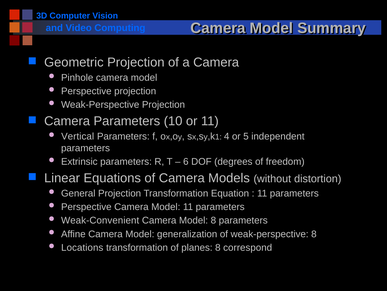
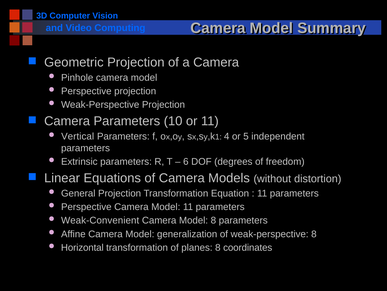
Locations: Locations -> Horizontal
correspond: correspond -> coordinates
